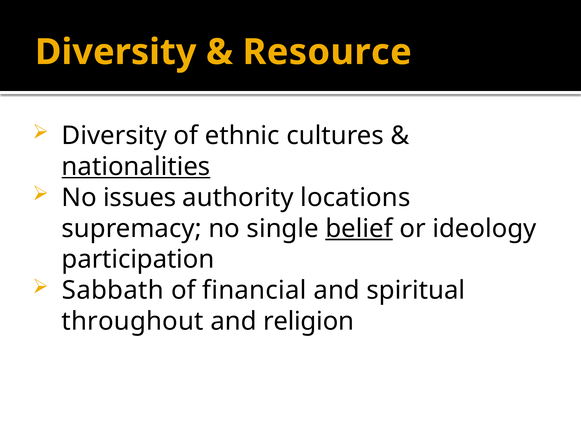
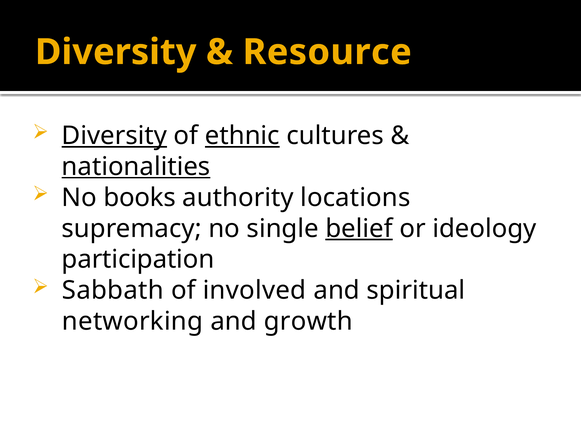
Diversity at (114, 136) underline: none -> present
ethnic underline: none -> present
issues: issues -> books
financial: financial -> involved
throughout: throughout -> networking
religion: religion -> growth
